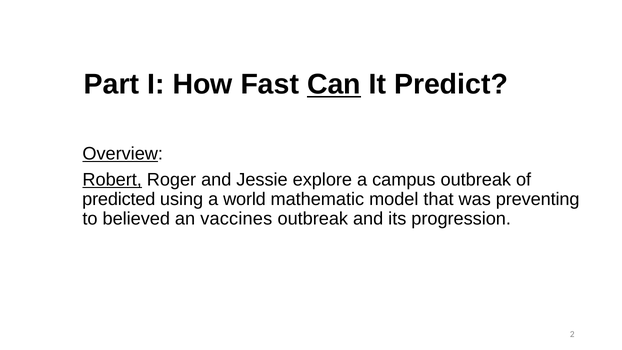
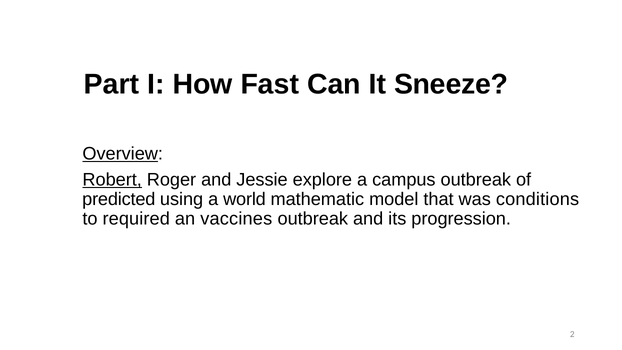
Can underline: present -> none
Predict: Predict -> Sneeze
preventing: preventing -> conditions
believed: believed -> required
